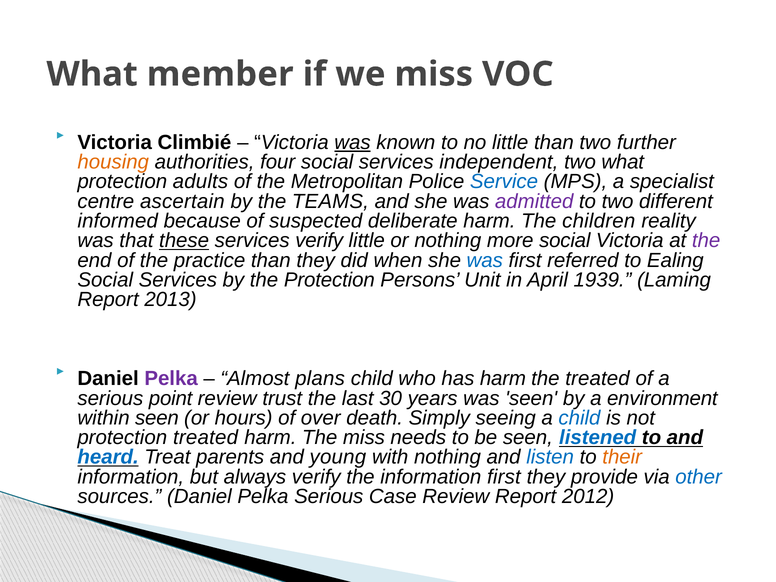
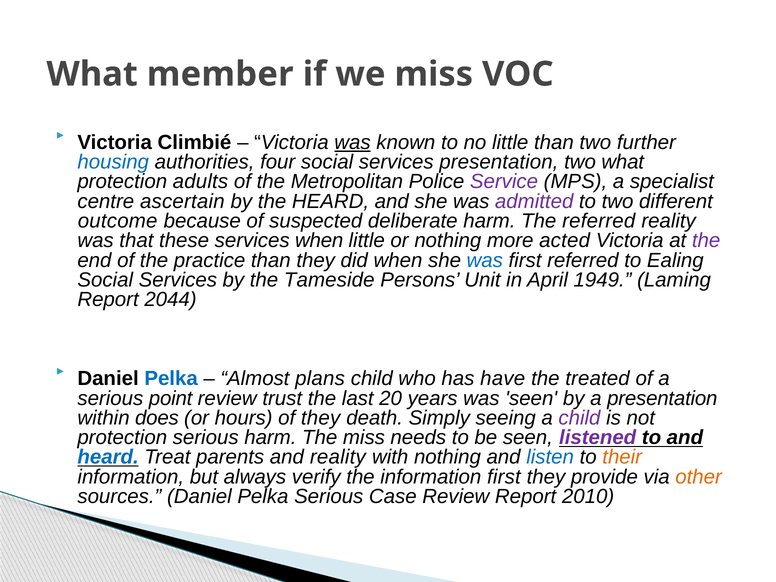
housing colour: orange -> blue
services independent: independent -> presentation
Service colour: blue -> purple
the TEAMS: TEAMS -> HEARD
informed: informed -> outcome
The children: children -> referred
these underline: present -> none
services verify: verify -> when
more social: social -> acted
the Protection: Protection -> Tameside
1939: 1939 -> 1949
2013: 2013 -> 2044
Pelka at (171, 379) colour: purple -> blue
has harm: harm -> have
30: 30 -> 20
a environment: environment -> presentation
within seen: seen -> does
of over: over -> they
child at (579, 418) colour: blue -> purple
protection treated: treated -> serious
listened colour: blue -> purple
and young: young -> reality
other colour: blue -> orange
2012: 2012 -> 2010
